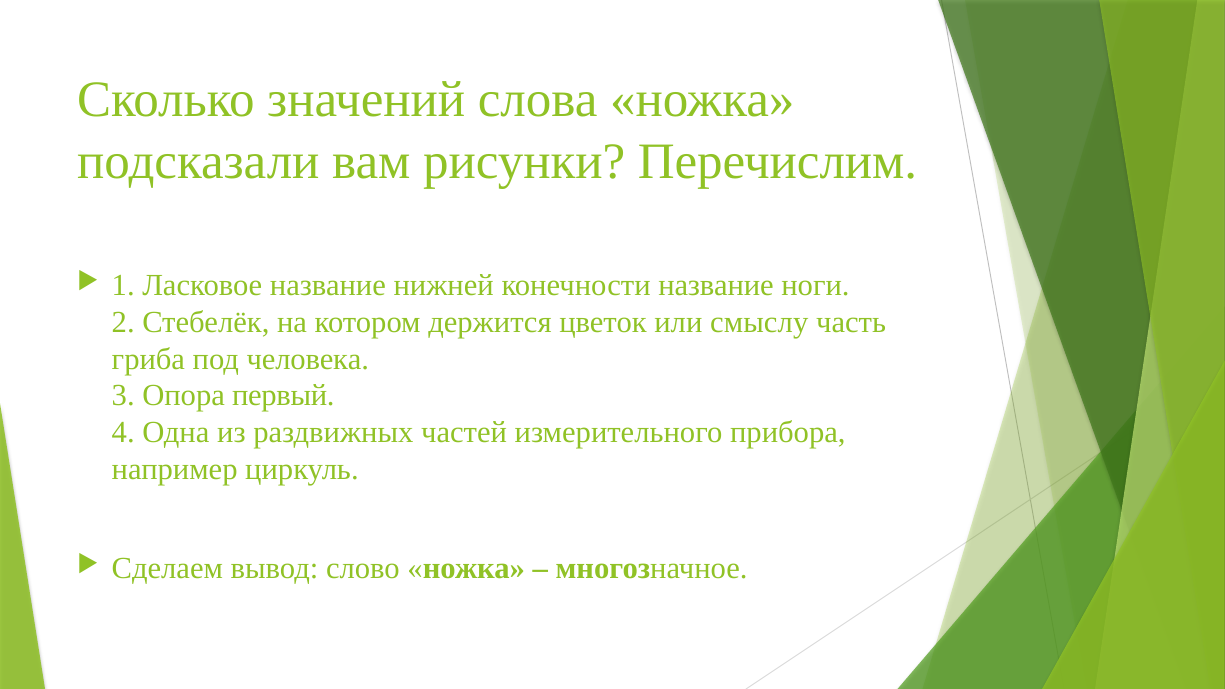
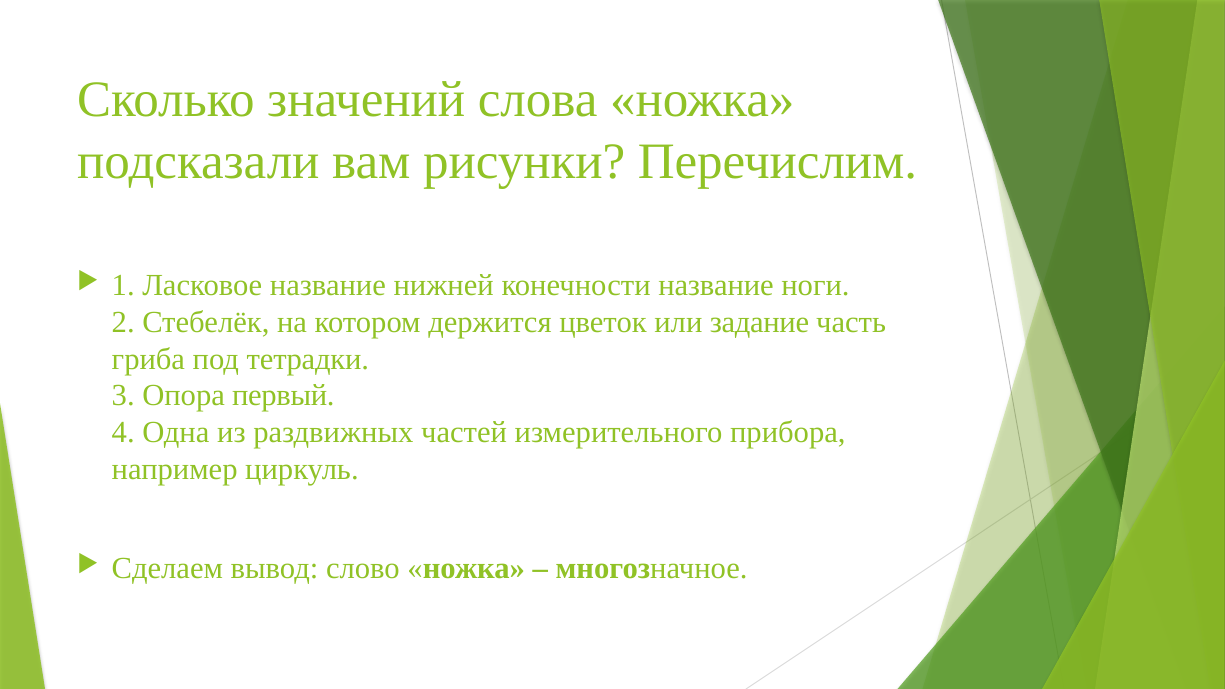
смыслу: смыслу -> задание
человека: человека -> тетрадки
